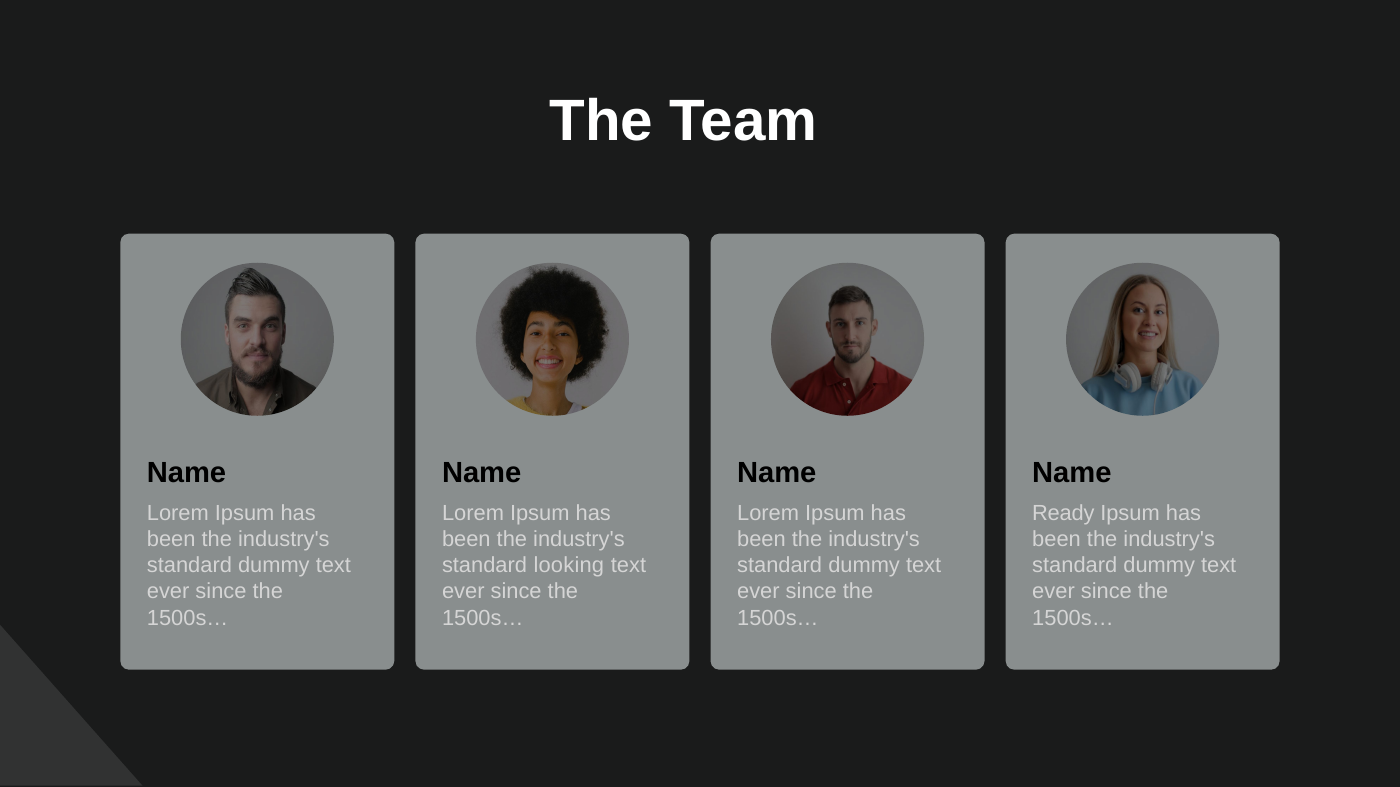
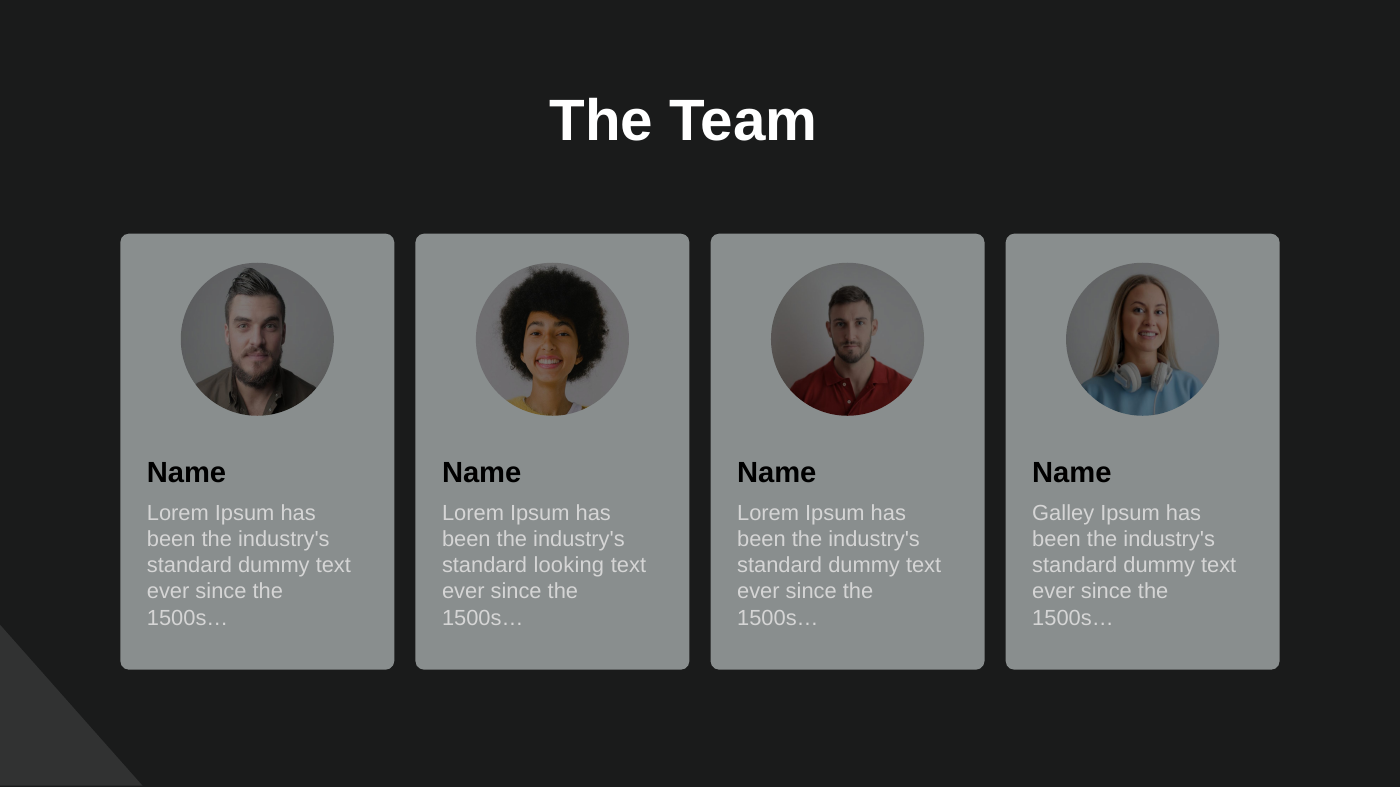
Ready: Ready -> Galley
